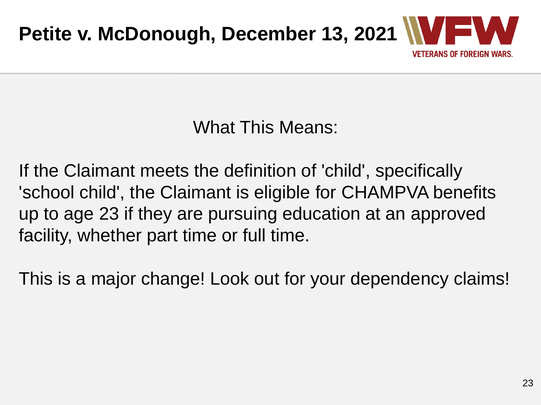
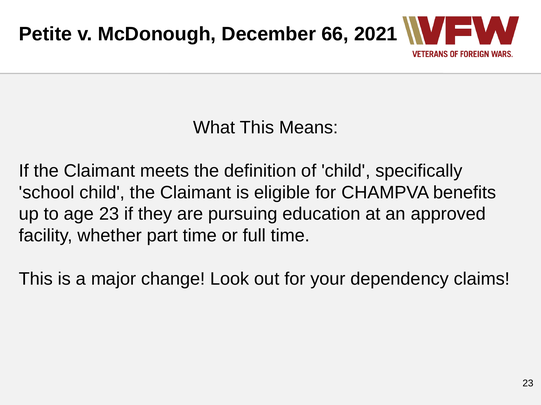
13: 13 -> 66
